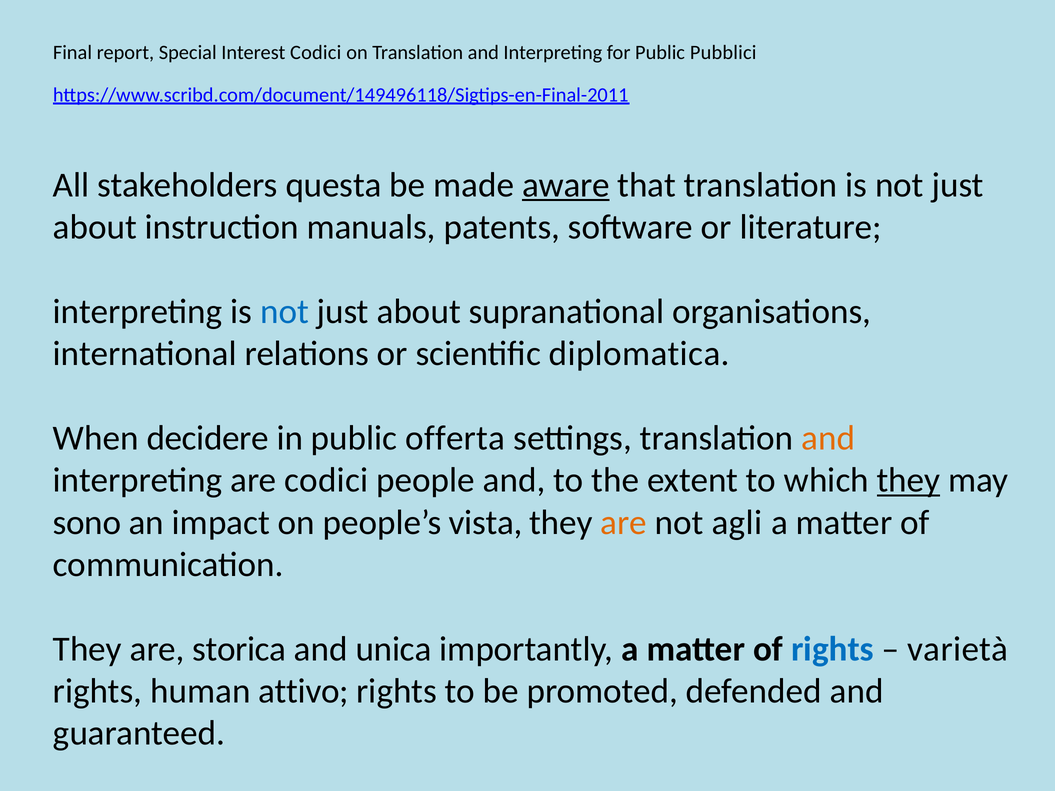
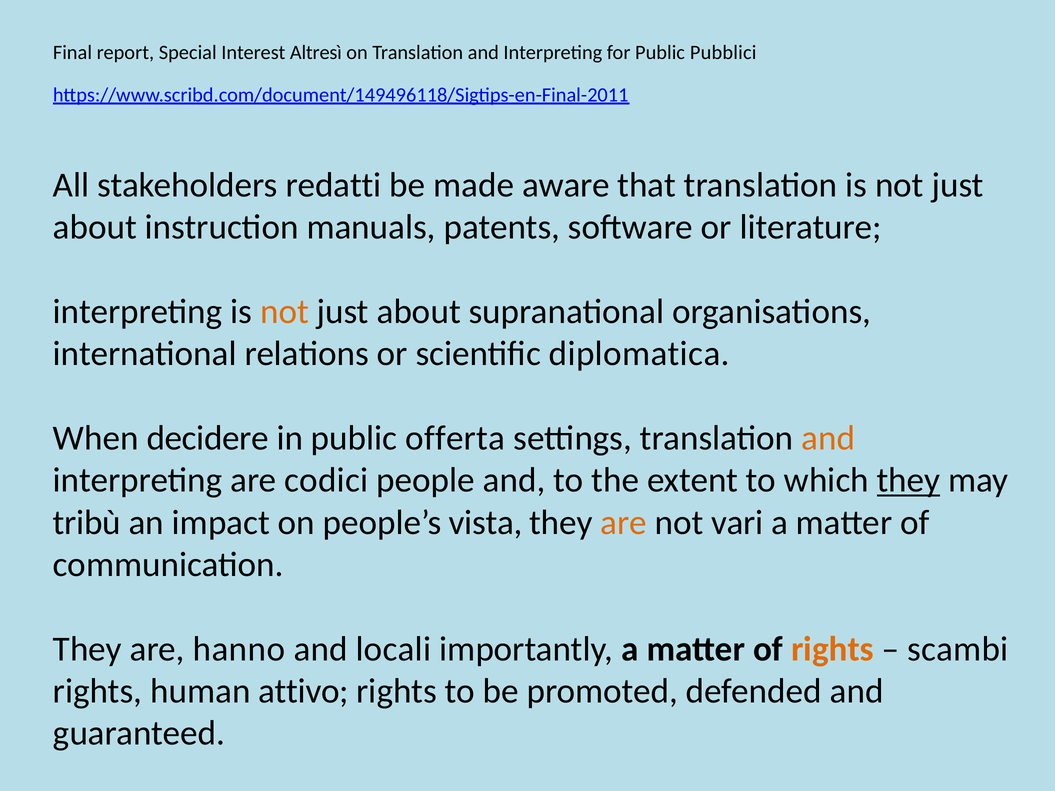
Interest Codici: Codici -> Altresì
questa: questa -> redatti
aware underline: present -> none
not at (285, 312) colour: blue -> orange
sono: sono -> tribù
agli: agli -> vari
storica: storica -> hanno
unica: unica -> locali
rights at (832, 649) colour: blue -> orange
varietà: varietà -> scambi
